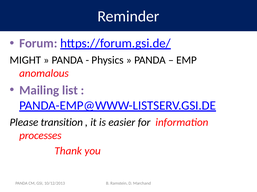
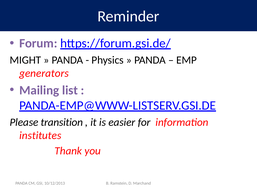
anomalous: anomalous -> generators
processes: processes -> institutes
